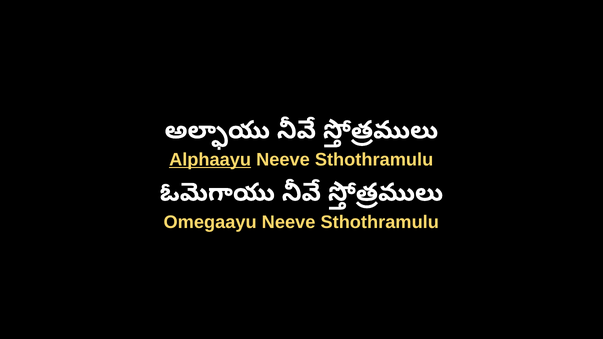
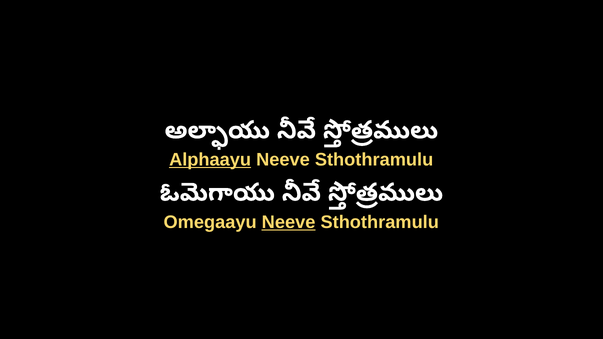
Neeve at (289, 222) underline: none -> present
